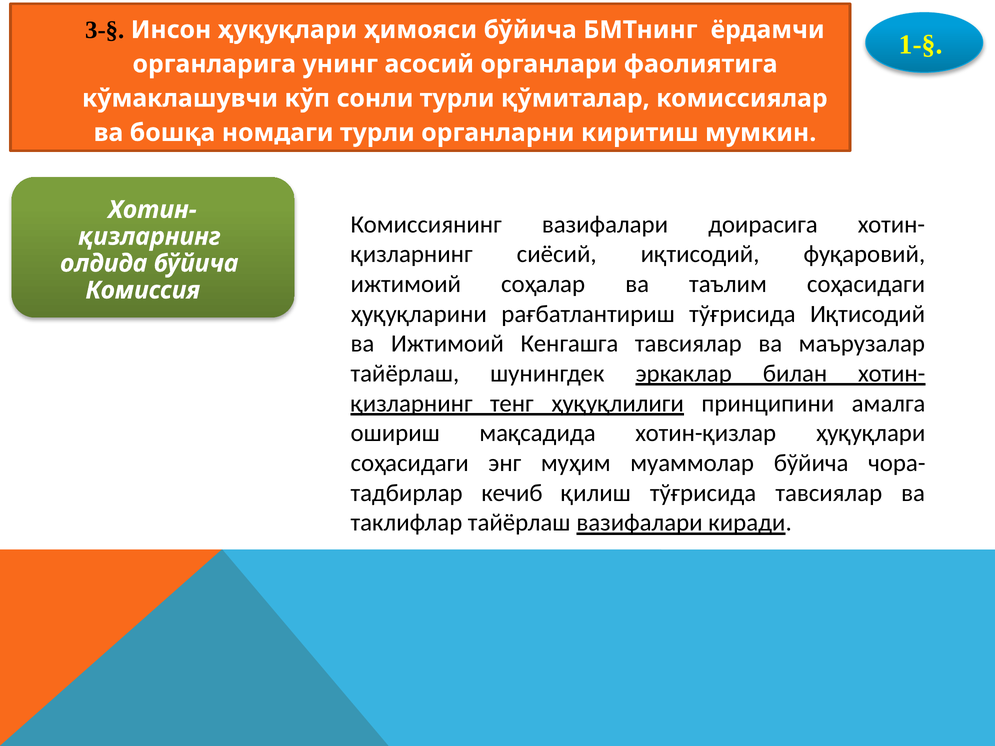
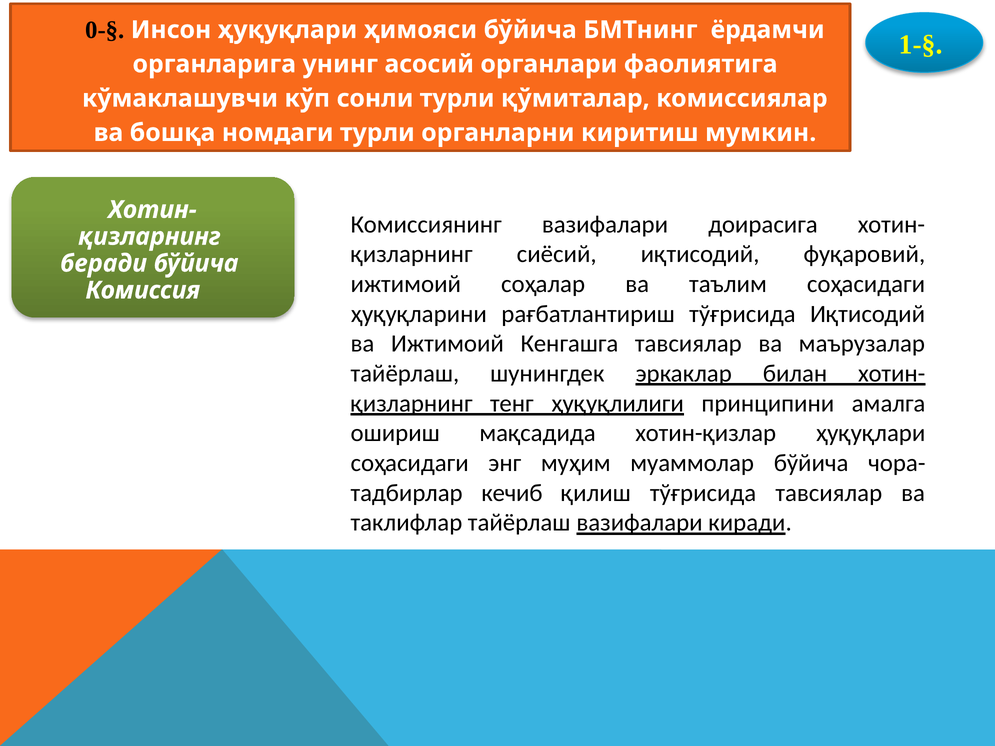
3-§: 3-§ -> 0-§
олдида: олдида -> беради
